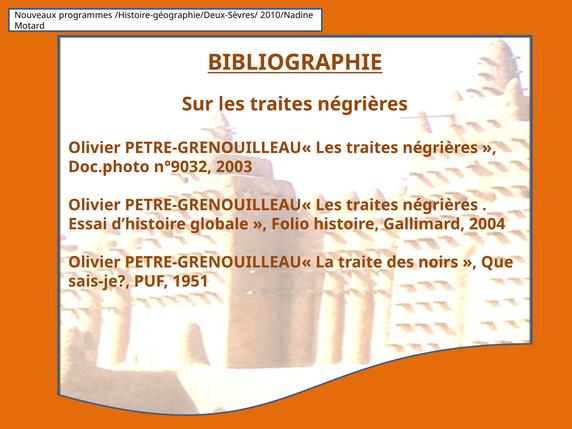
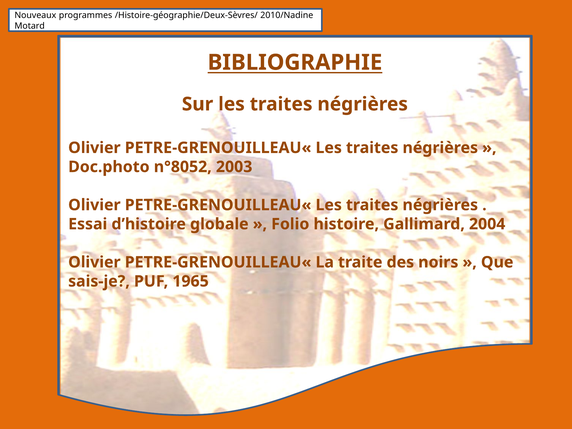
n°9032: n°9032 -> n°8052
1951: 1951 -> 1965
